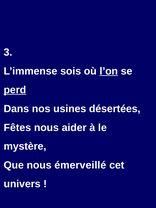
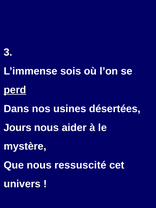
l’on underline: present -> none
Fêtes: Fêtes -> Jours
émerveillé: émerveillé -> ressuscité
